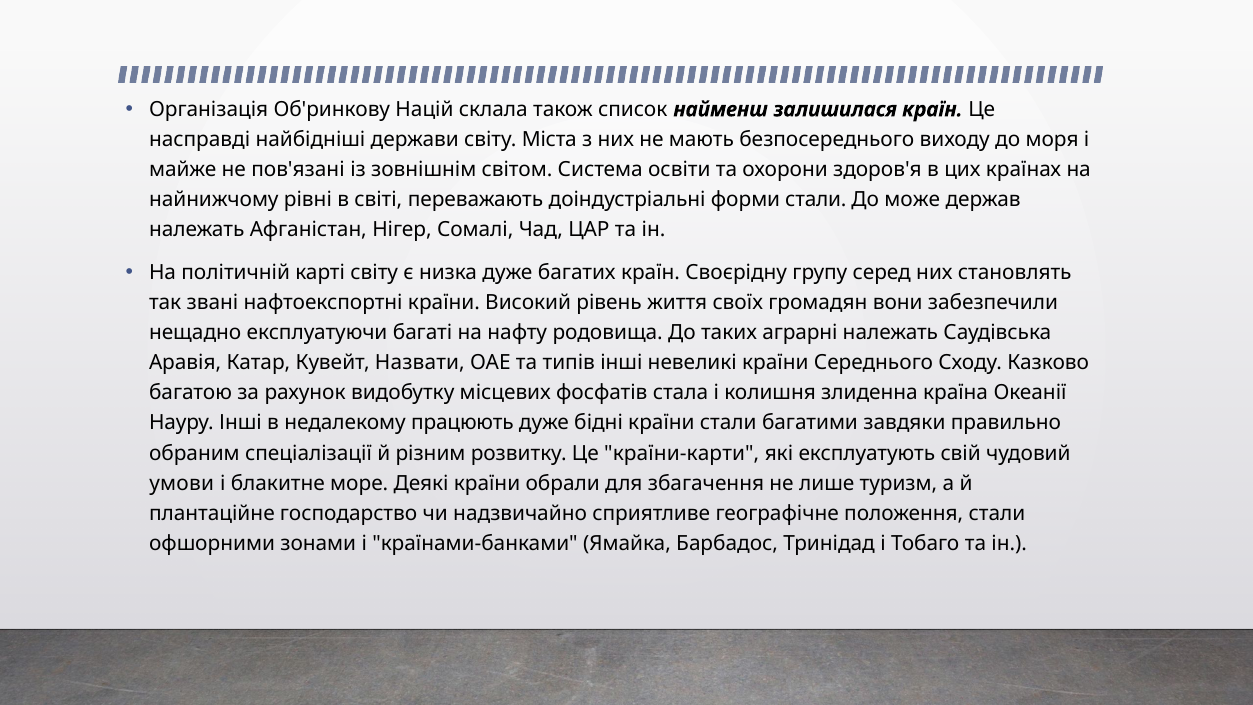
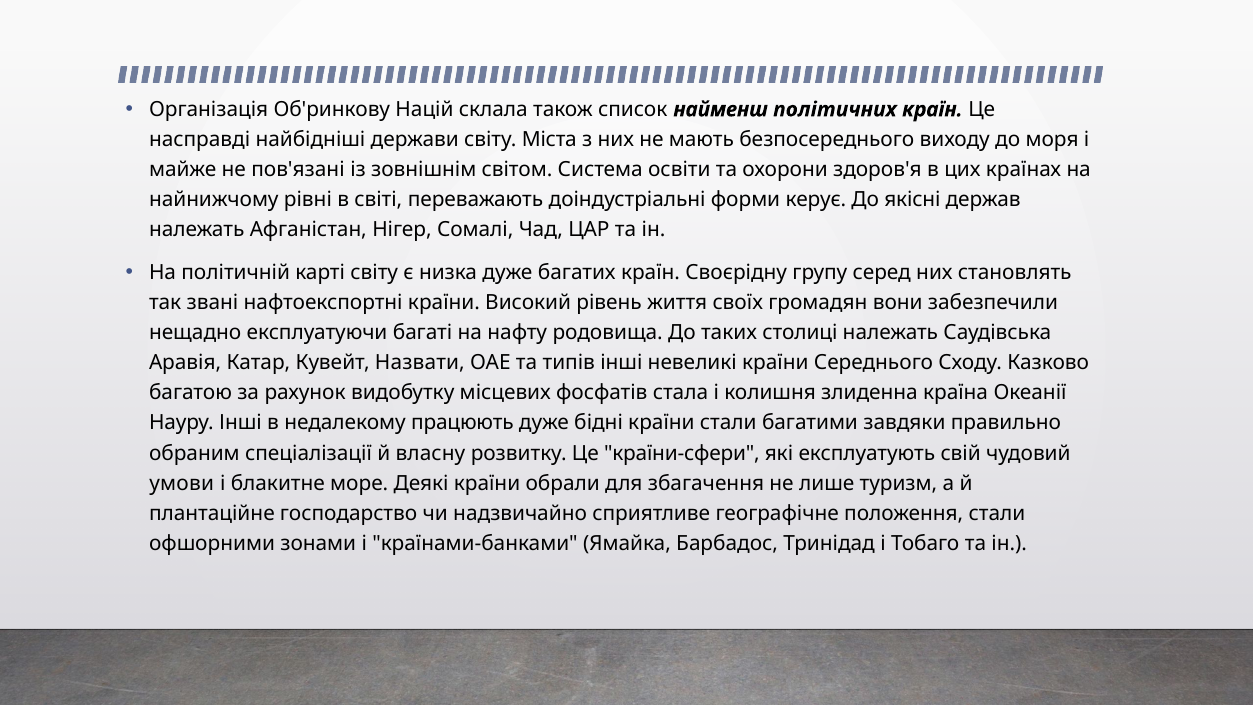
залишилася: залишилася -> політичних
форми стали: стали -> керує
може: може -> якісні
аграрні: аграрні -> столиці
різним: різним -> власну
країни-карти: країни-карти -> країни-сфери
